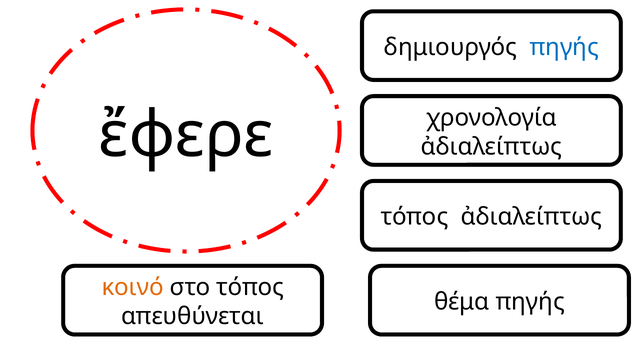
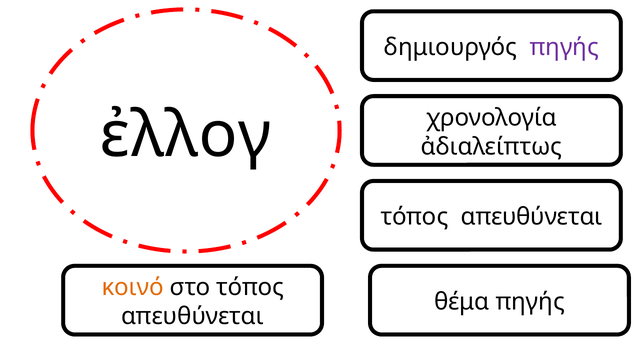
πηγής at (564, 47) colour: blue -> purple
ἔφερε: ἔφερε -> ἐλλογ
ἀδιαλείπτως at (532, 217): ἀδιαλείπτως -> απευθύνεται
